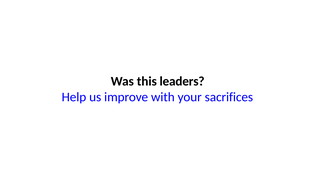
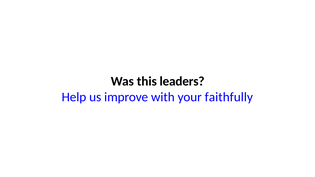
sacrifices: sacrifices -> faithfully
